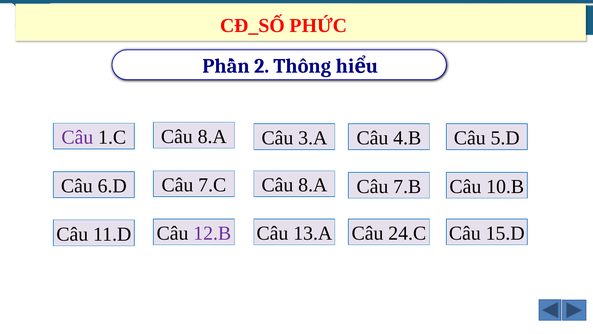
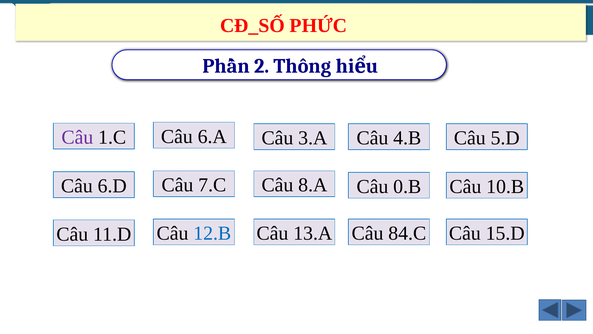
8.A at (212, 136): 8.A -> 6.A
7.B: 7.B -> 0.B
12.B colour: purple -> blue
24.C: 24.C -> 84.C
